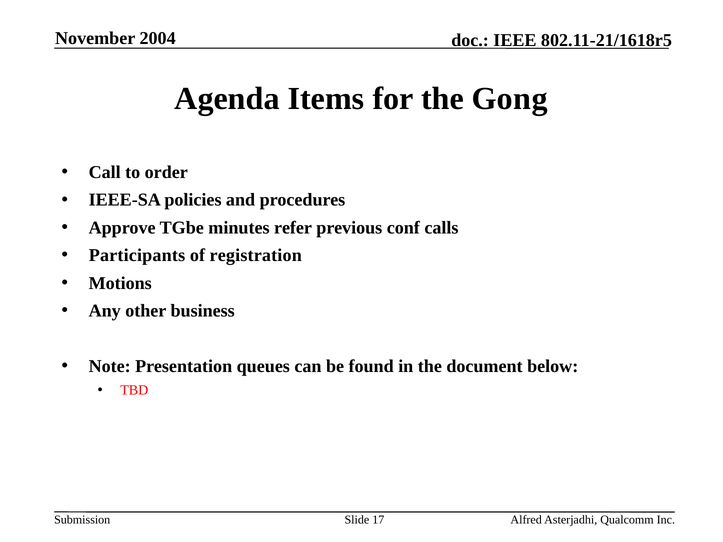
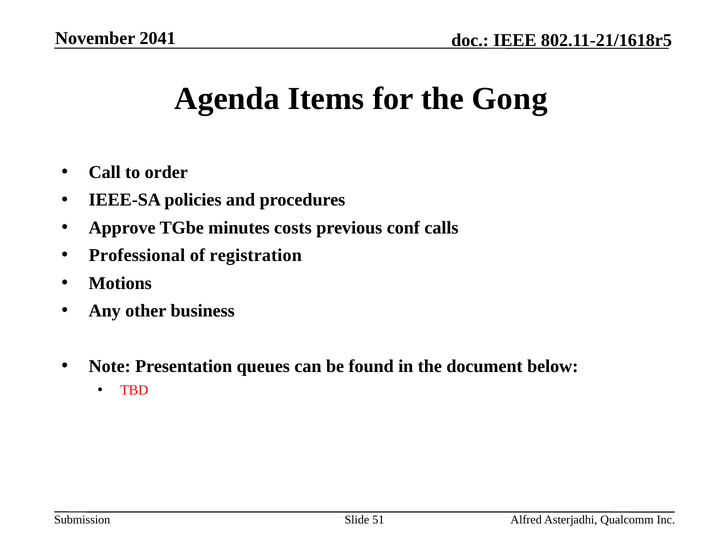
2004: 2004 -> 2041
refer: refer -> costs
Participants: Participants -> Professional
17: 17 -> 51
